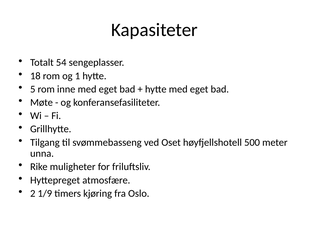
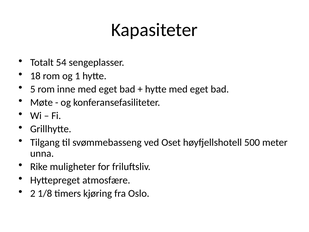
1/9: 1/9 -> 1/8
